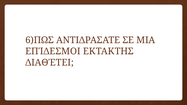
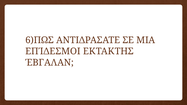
ΔΙΑΘΈΤΕΙ: ΔΙΑΘΈΤΕΙ -> ΈΒΓΑΛΑΝ
